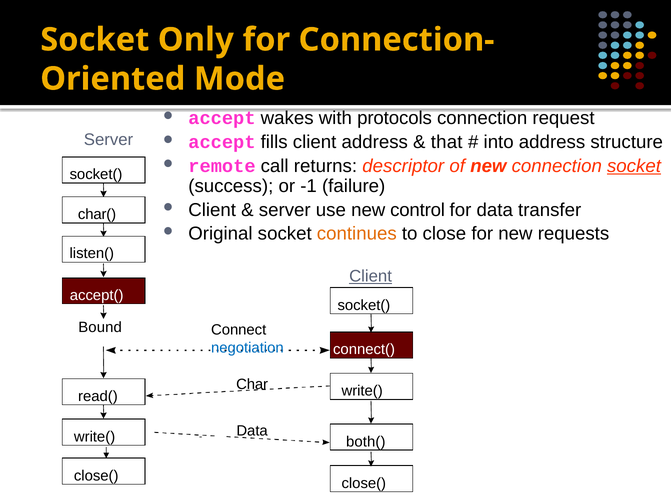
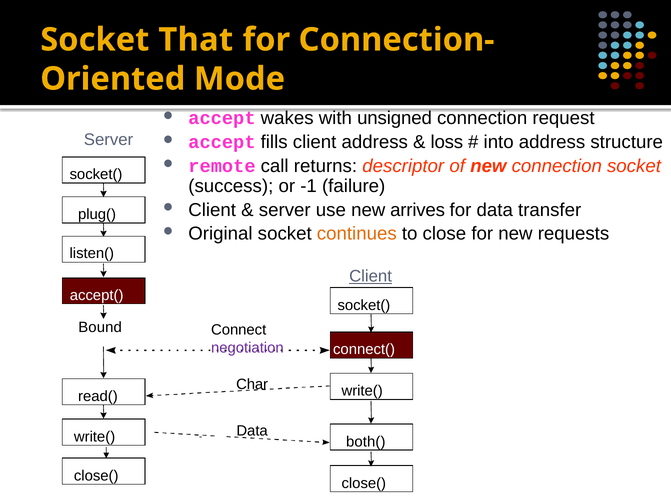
Only: Only -> That
protocols: protocols -> unsigned
that: that -> loss
socket at (634, 166) underline: present -> none
control: control -> arrives
char(: char( -> plug(
negotiation colour: blue -> purple
